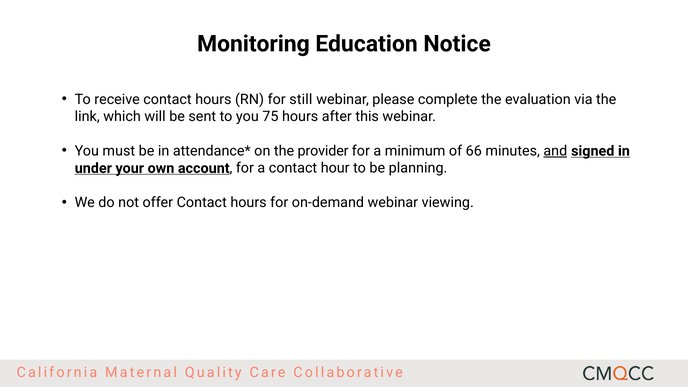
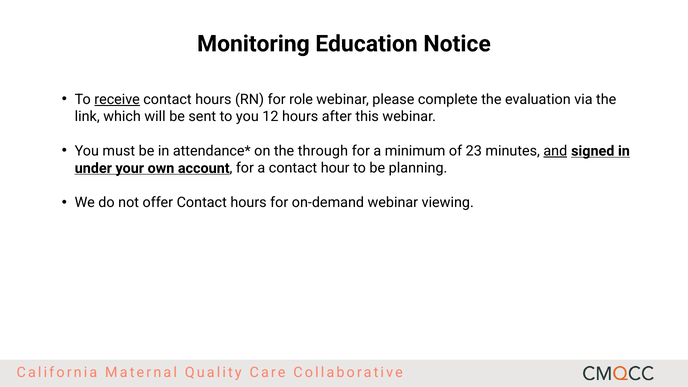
receive underline: none -> present
still: still -> role
75: 75 -> 12
provider: provider -> through
66: 66 -> 23
